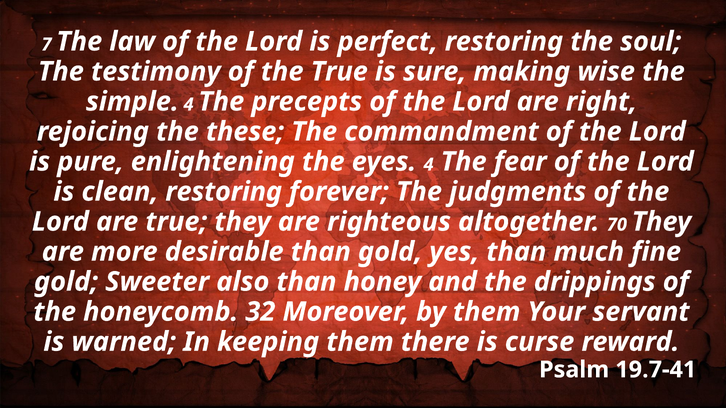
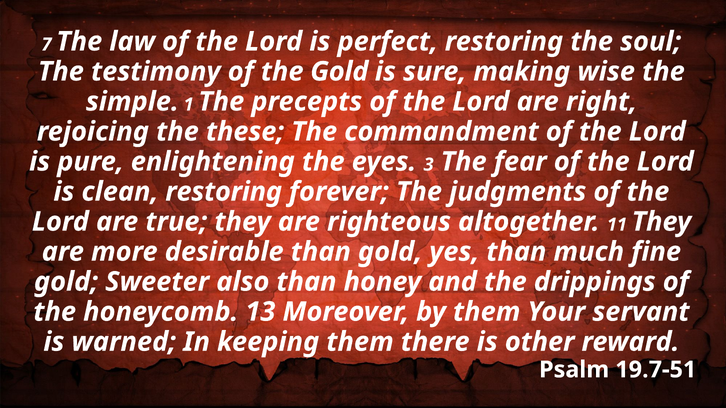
the True: True -> Gold
simple 4: 4 -> 1
eyes 4: 4 -> 3
70: 70 -> 11
32: 32 -> 13
curse: curse -> other
19.7-41: 19.7-41 -> 19.7-51
